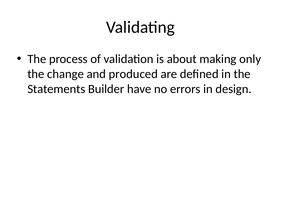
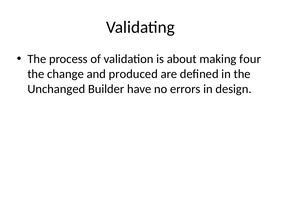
only: only -> four
Statements: Statements -> Unchanged
